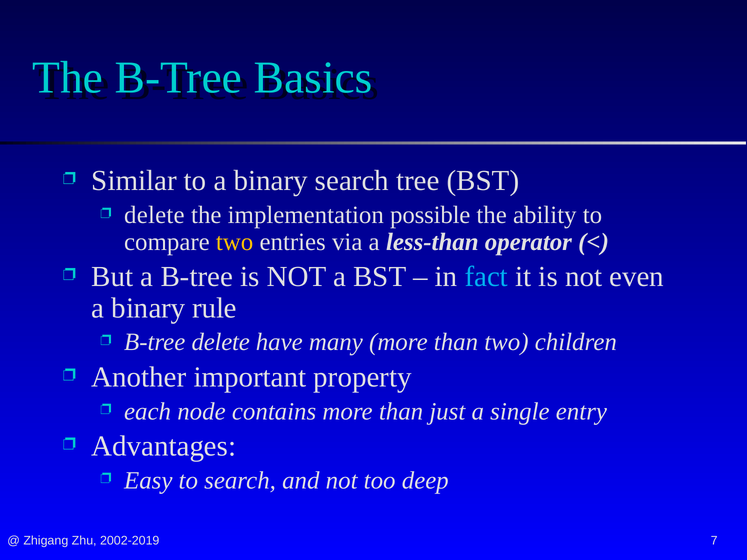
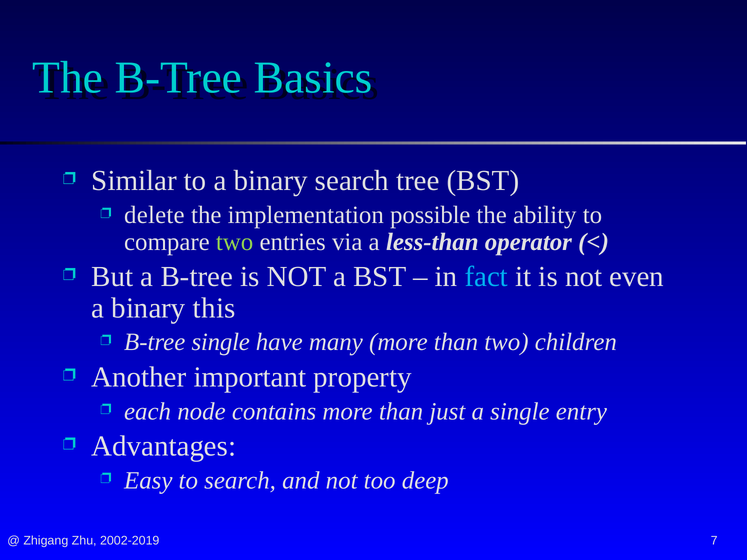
two at (235, 242) colour: yellow -> light green
rule: rule -> this
B-tree delete: delete -> single
